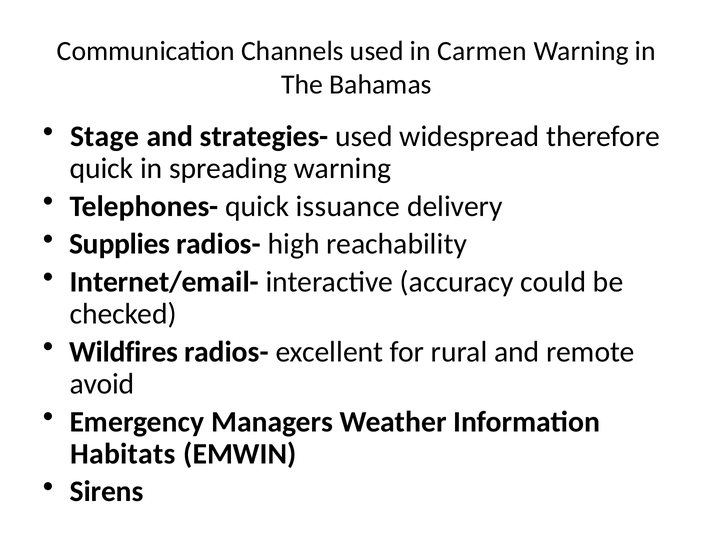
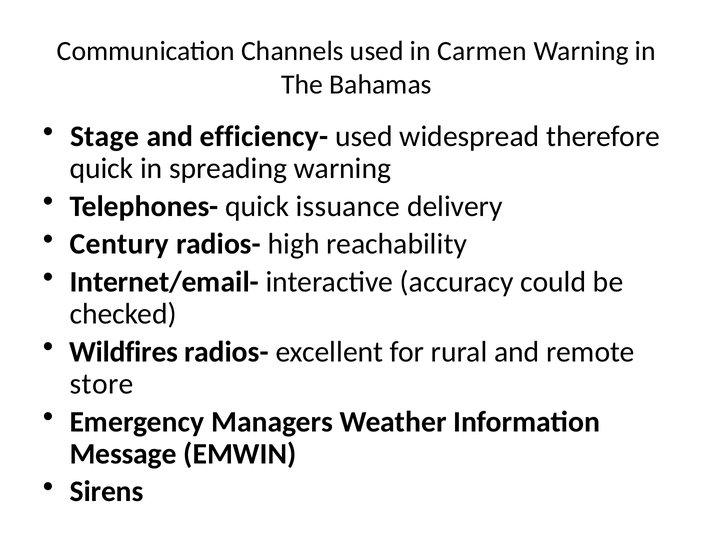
strategies-: strategies- -> efficiency-
Supplies: Supplies -> Century
avoid: avoid -> store
Habitats: Habitats -> Message
